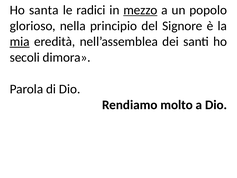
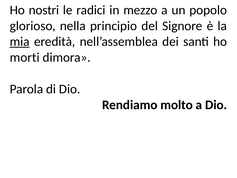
santa: santa -> nostri
mezzo underline: present -> none
secoli: secoli -> morti
